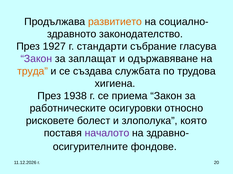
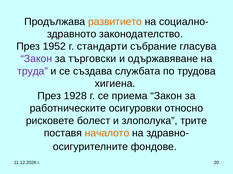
1927: 1927 -> 1952
заплащат: заплащат -> търговски
труда colour: orange -> purple
1938: 1938 -> 1928
която: която -> трите
началото colour: purple -> orange
